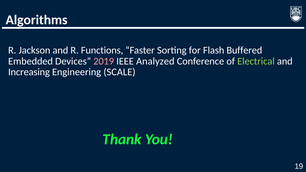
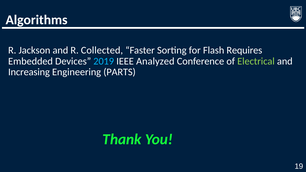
Functions: Functions -> Collected
Buffered: Buffered -> Requires
2019 colour: pink -> light blue
SCALE: SCALE -> PARTS
